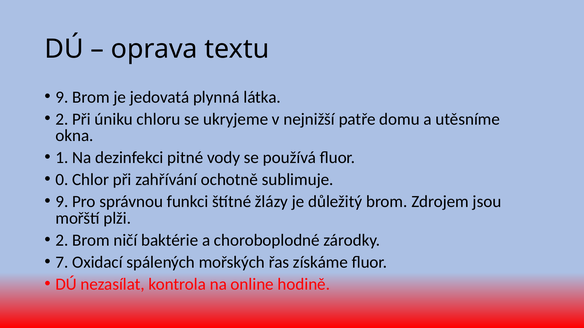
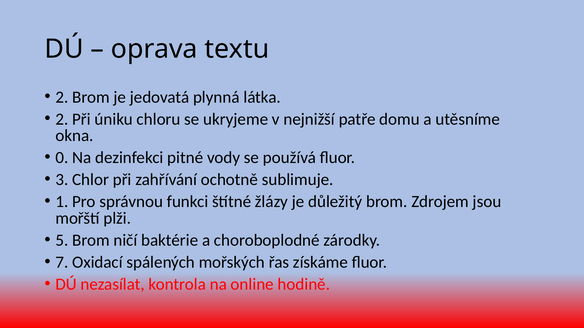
9 at (62, 97): 9 -> 2
1: 1 -> 0
0: 0 -> 3
9 at (62, 202): 9 -> 1
2 at (62, 241): 2 -> 5
